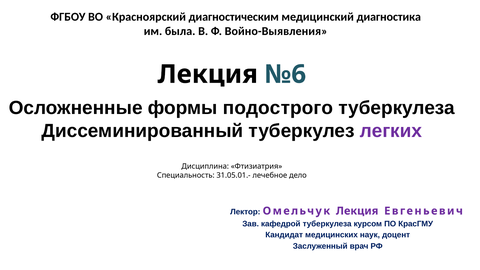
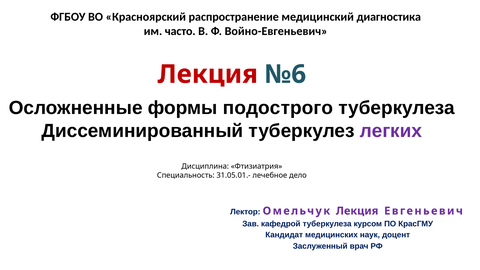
диагностическим: диагностическим -> распространение
была: была -> часто
Войно-Выявления: Войно-Выявления -> Войно-Евгеньевич
Лекция at (208, 74) colour: black -> red
